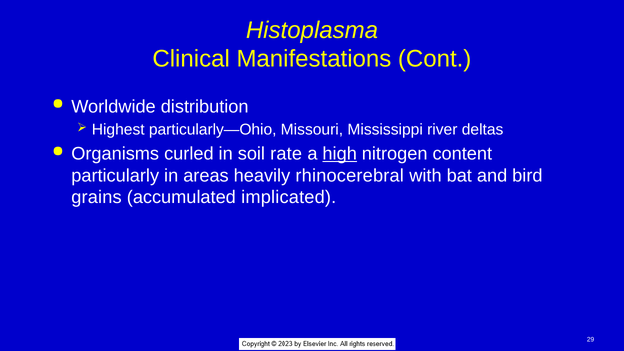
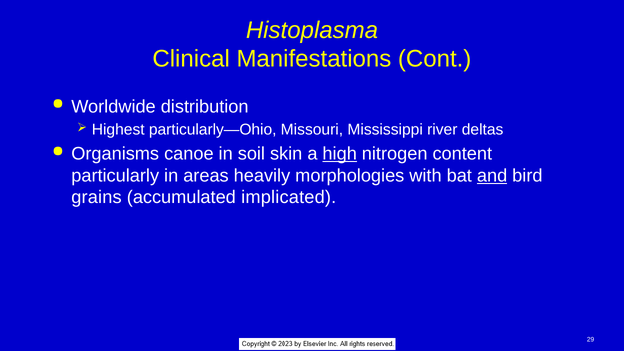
curled: curled -> canoe
rate: rate -> skin
rhinocerebral: rhinocerebral -> morphologies
and underline: none -> present
